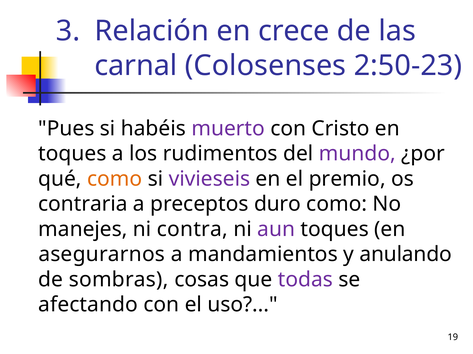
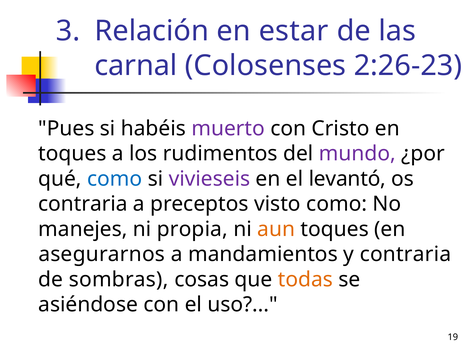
crece: crece -> estar
2:50-23: 2:50-23 -> 2:26-23
como at (115, 179) colour: orange -> blue
premio: premio -> levantó
duro: duro -> visto
contra: contra -> propia
aun colour: purple -> orange
y anulando: anulando -> contraria
todas colour: purple -> orange
afectando: afectando -> asiéndose
